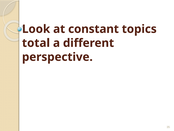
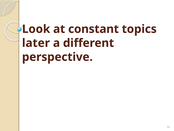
total: total -> later
